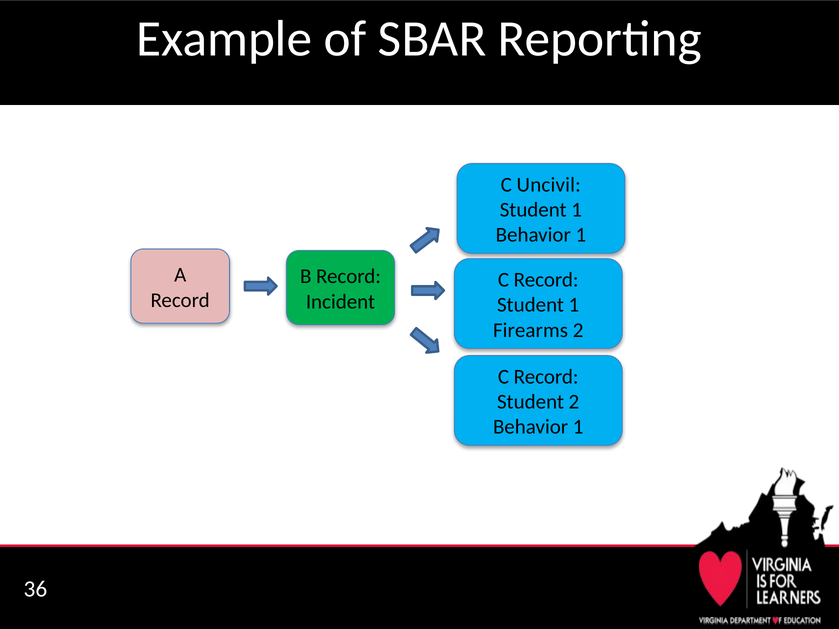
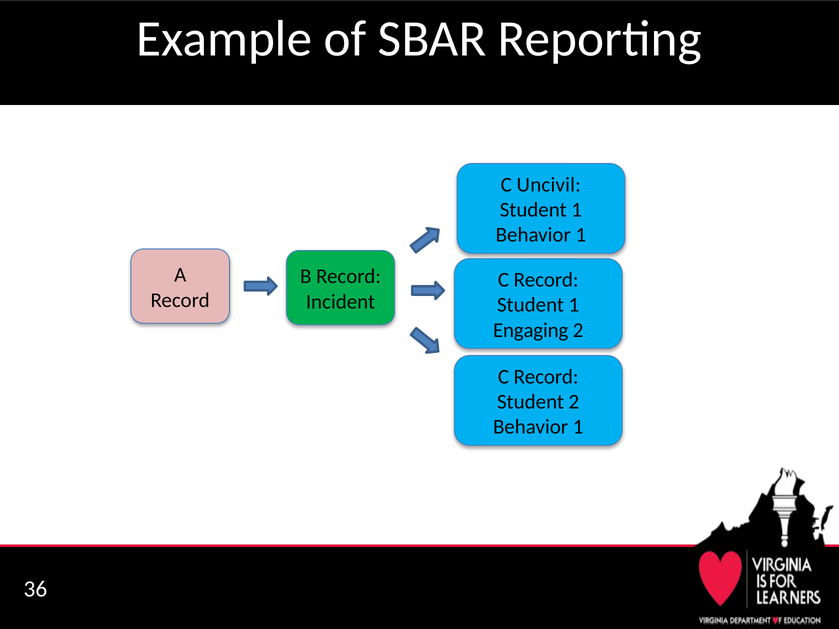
Firearms: Firearms -> Engaging
